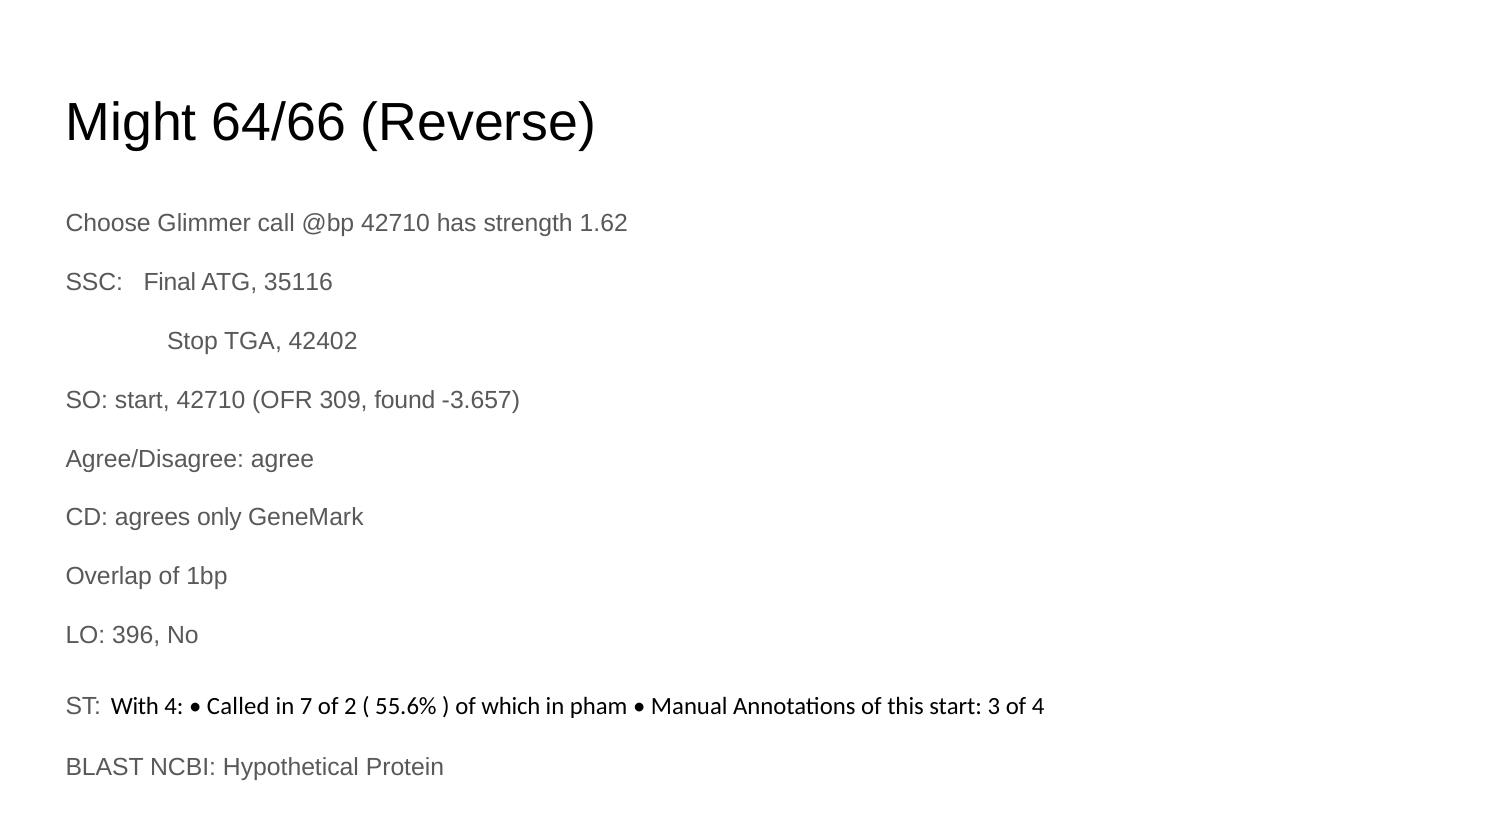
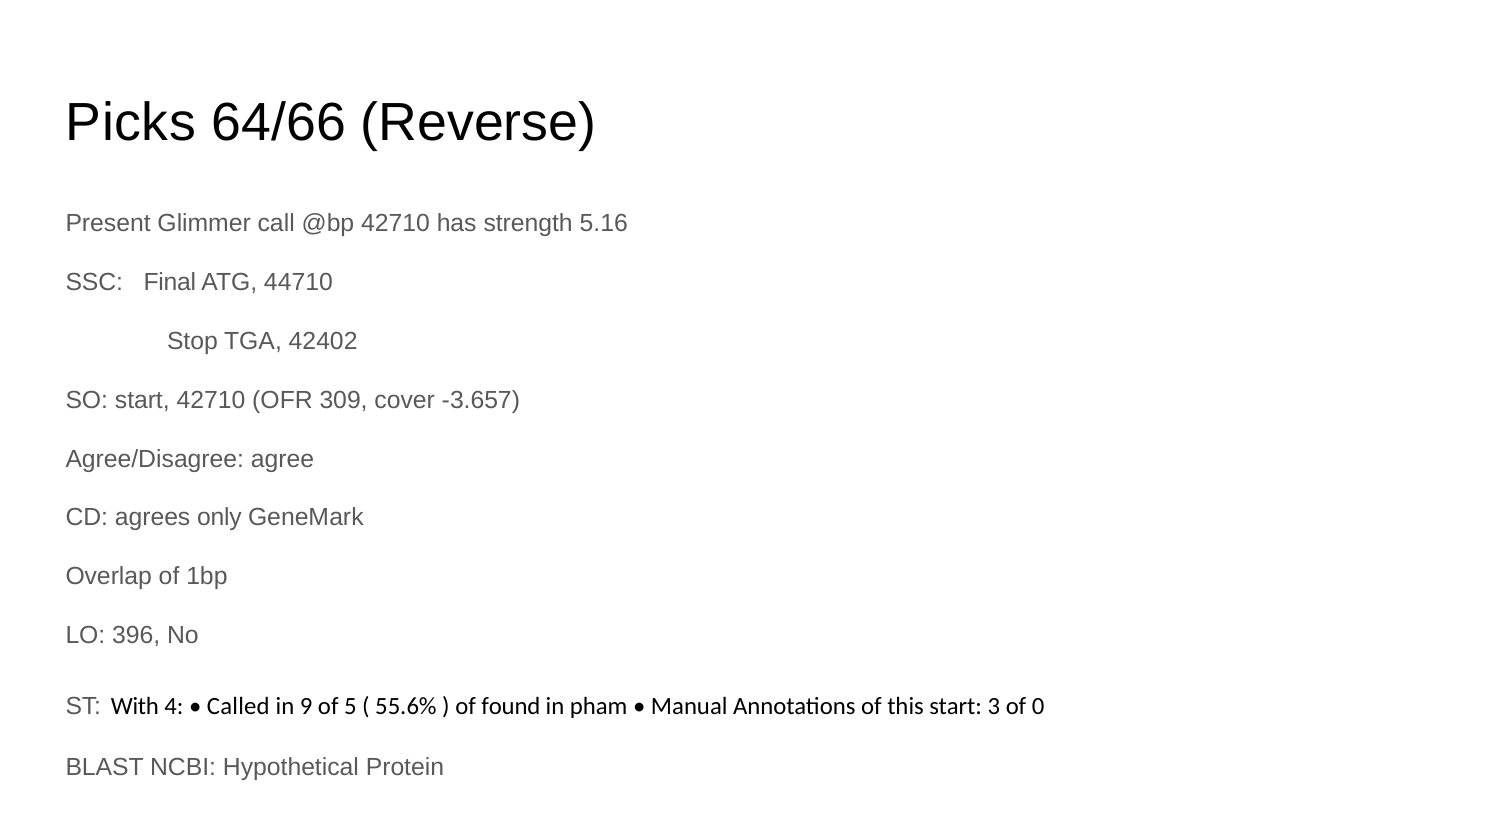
Might: Might -> Picks
Choose: Choose -> Present
1.62: 1.62 -> 5.16
35116: 35116 -> 44710
found: found -> cover
7: 7 -> 9
2: 2 -> 5
which: which -> found
of 4: 4 -> 0
